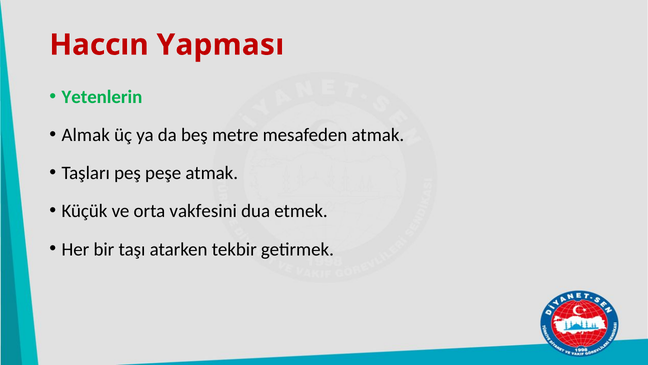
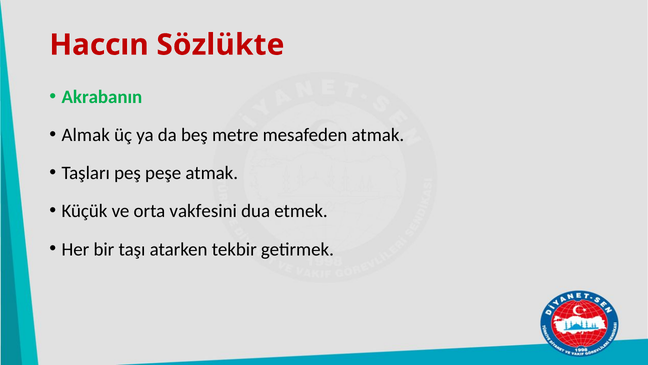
Yapması: Yapması -> Sözlükte
Yetenlerin: Yetenlerin -> Akrabanın
